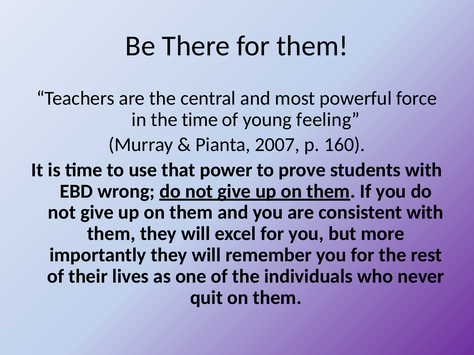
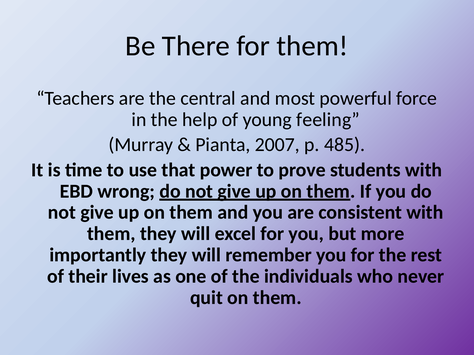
the time: time -> help
160: 160 -> 485
